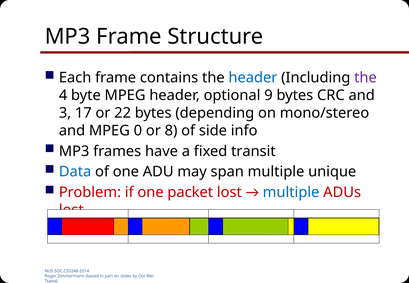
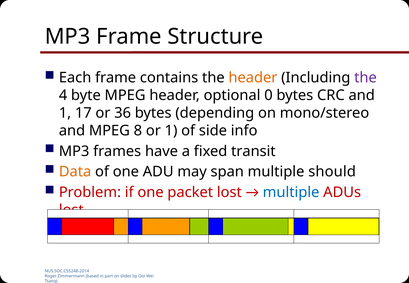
header at (253, 78) colour: blue -> orange
9: 9 -> 0
3 at (65, 113): 3 -> 1
22: 22 -> 36
0: 0 -> 8
or 8: 8 -> 1
Data colour: blue -> orange
unique: unique -> should
